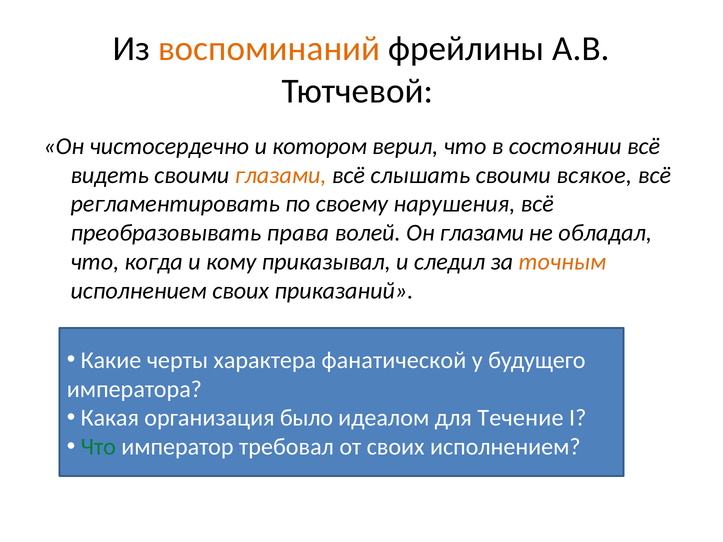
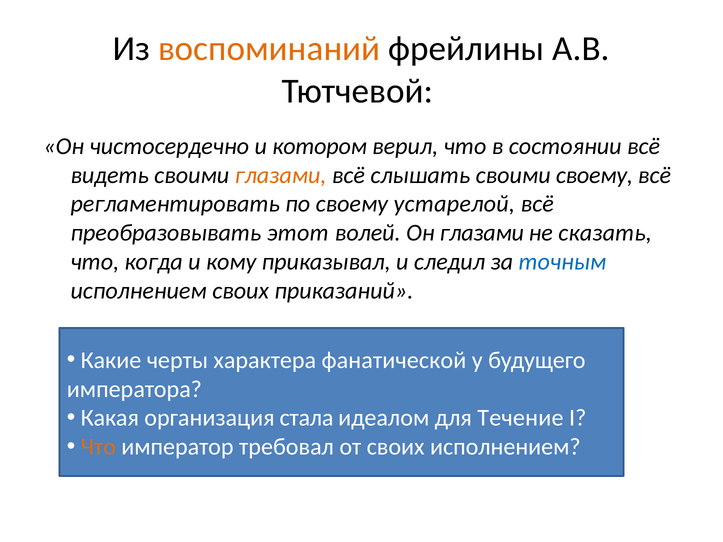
своими всякое: всякое -> своему
нарушения: нарушения -> устарелой
права: права -> этот
обладал: обладал -> сказать
точным colour: orange -> blue
было: было -> стала
Что at (98, 447) colour: green -> orange
